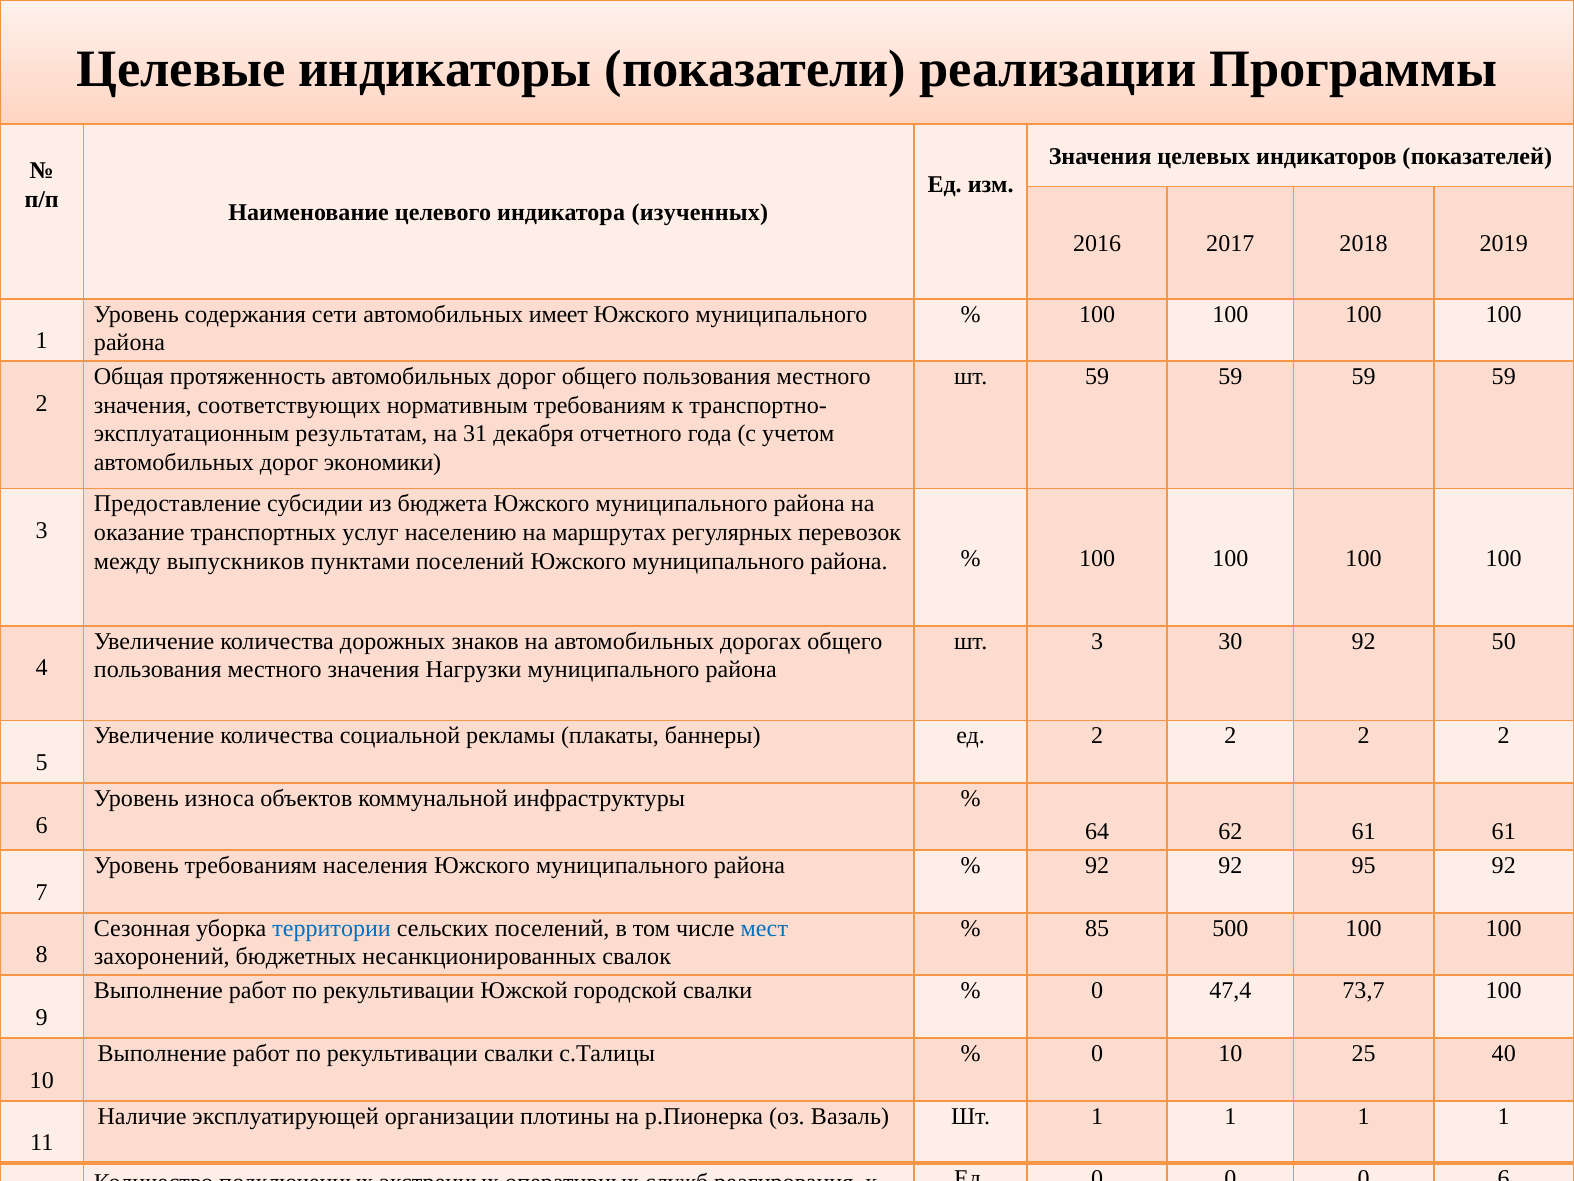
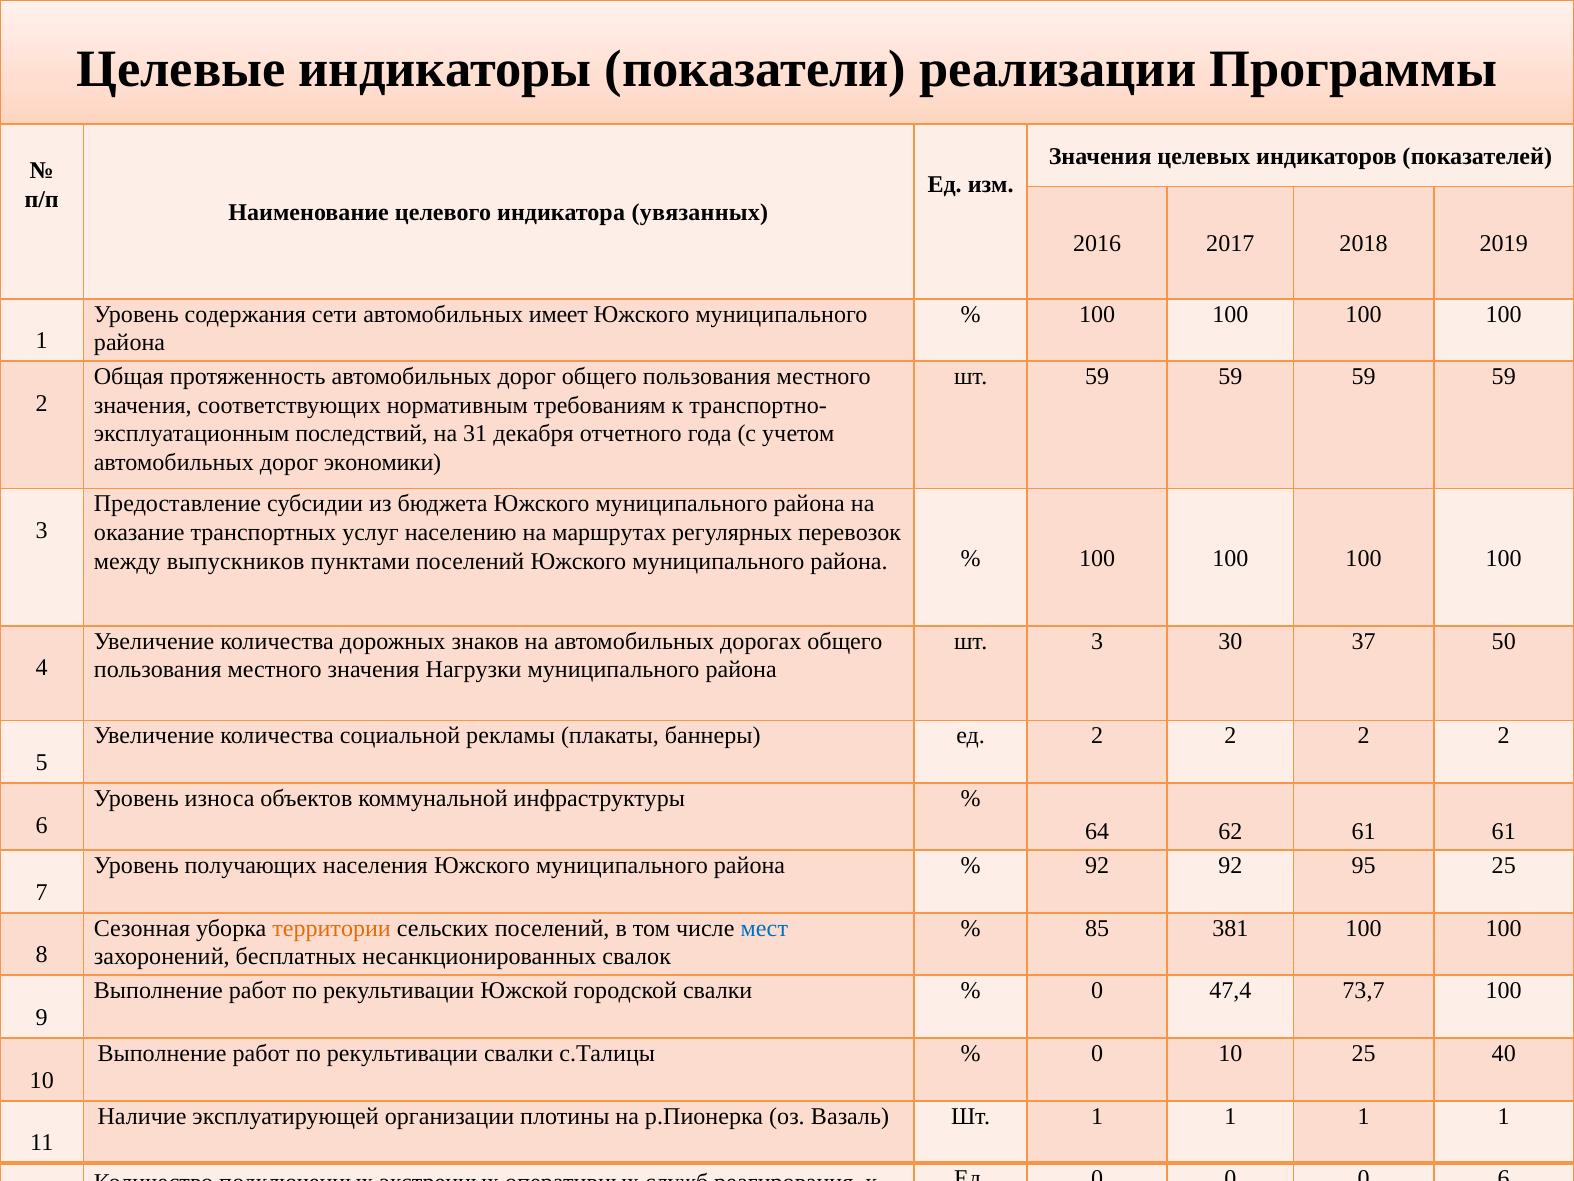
изученных: изученных -> увязанных
результатам: результатам -> последствий
30 92: 92 -> 37
Уровень требованиям: требованиям -> получающих
95 92: 92 -> 25
территории colour: blue -> orange
500: 500 -> 381
бюджетных: бюджетных -> бесплатных
